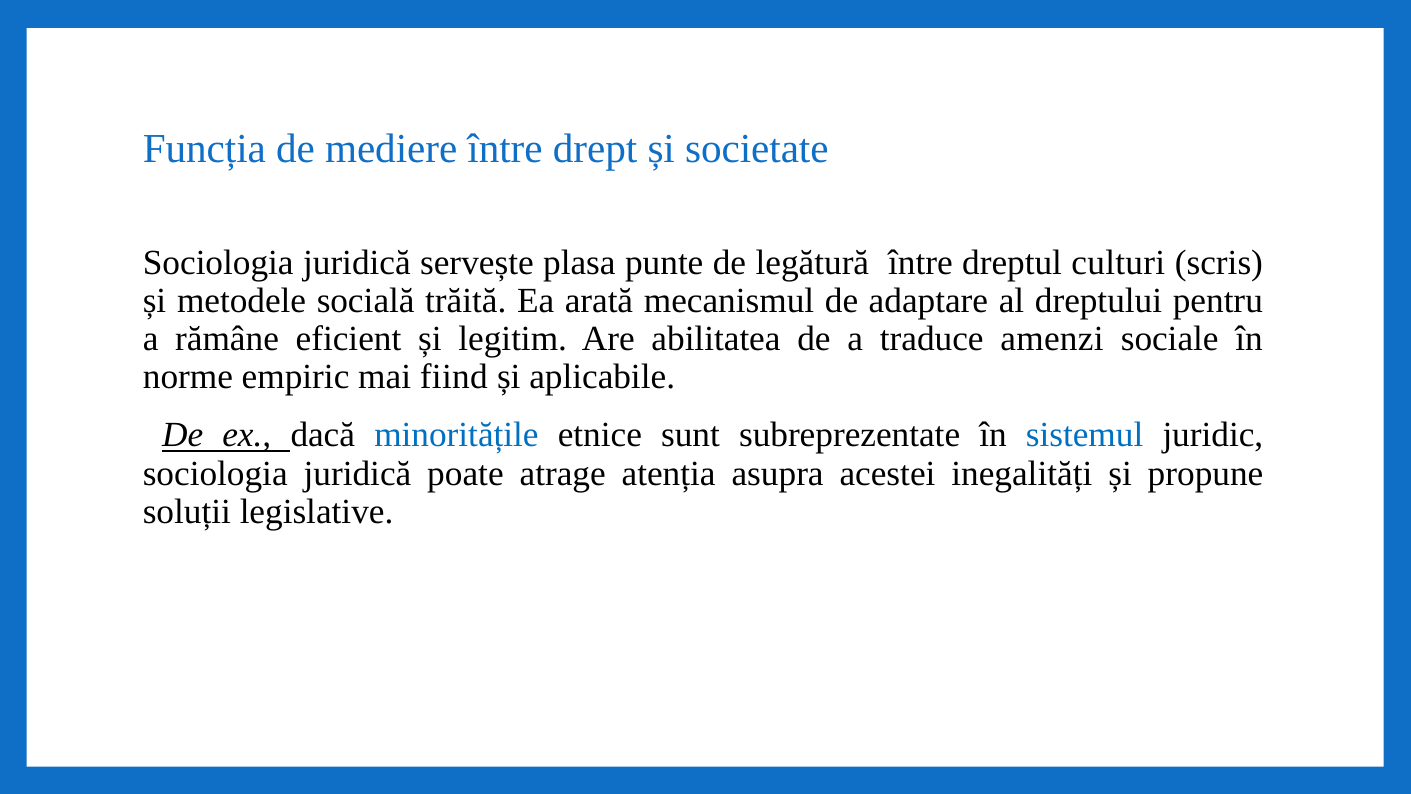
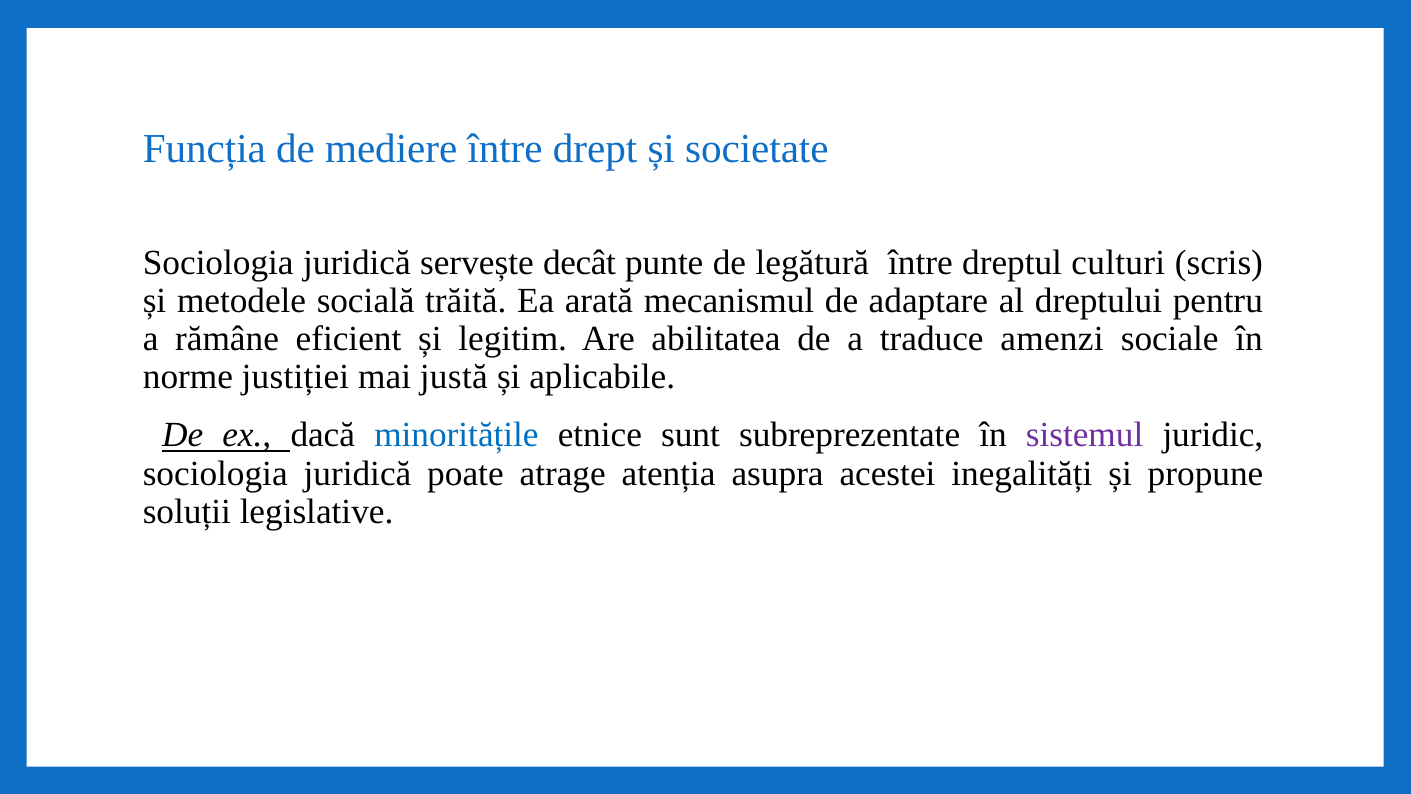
plasa: plasa -> decât
empiric: empiric -> justiției
fiind: fiind -> justă
sistemul colour: blue -> purple
